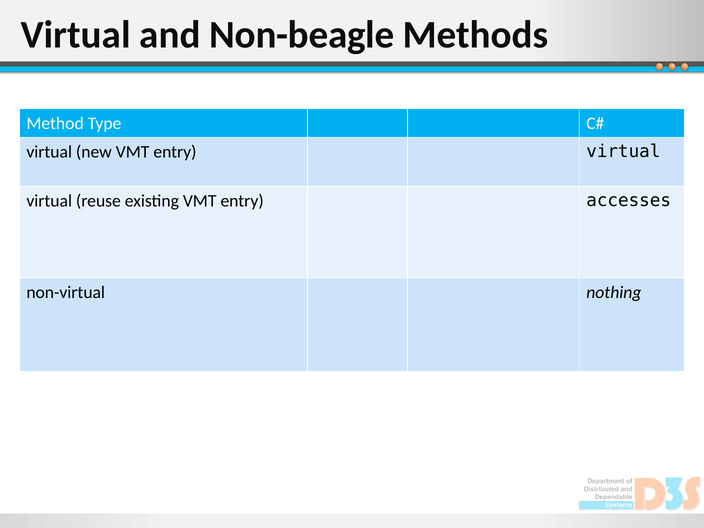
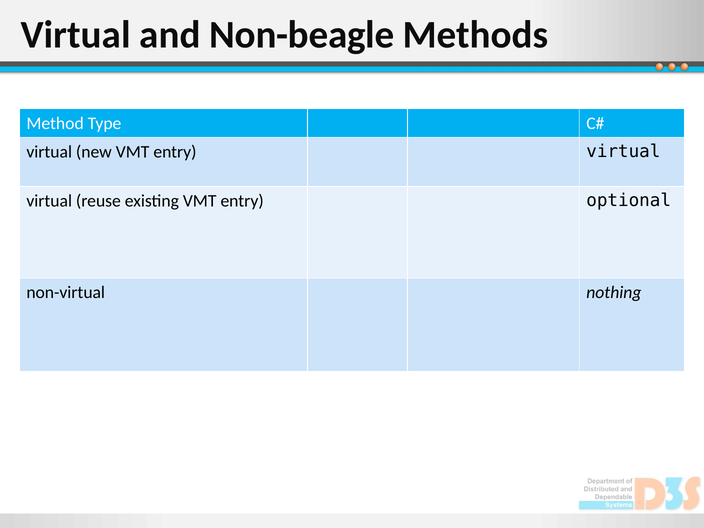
accesses: accesses -> optional
